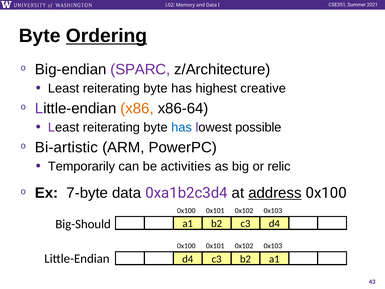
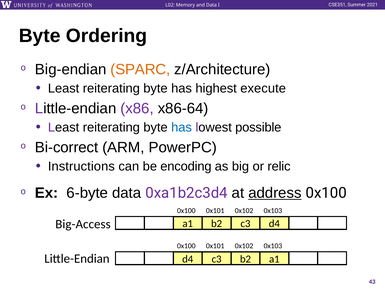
Ordering underline: present -> none
SPARC colour: purple -> orange
creative: creative -> execute
x86 colour: orange -> purple
Bi-artistic: Bi-artistic -> Bi-correct
Temporarily: Temporarily -> Instructions
activities: activities -> encoding
7-byte: 7-byte -> 6-byte
Big-Should: Big-Should -> Big-Access
